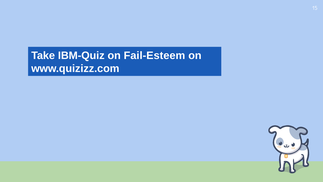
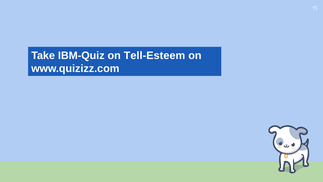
Fail-Esteem: Fail-Esteem -> Tell-Esteem
